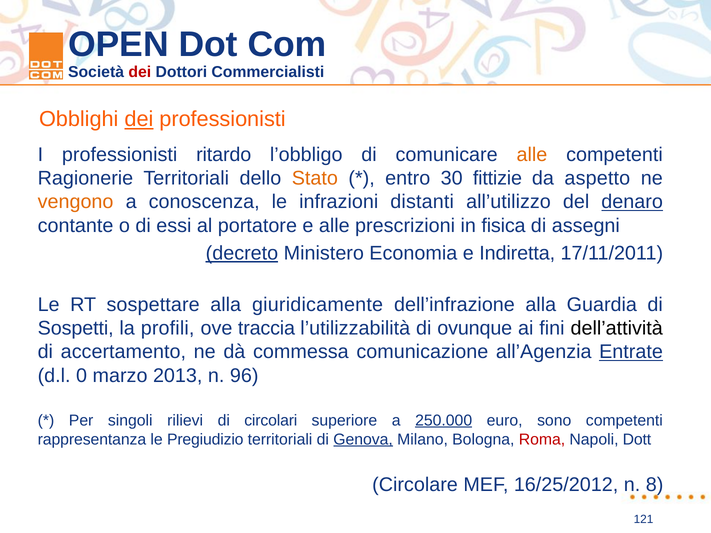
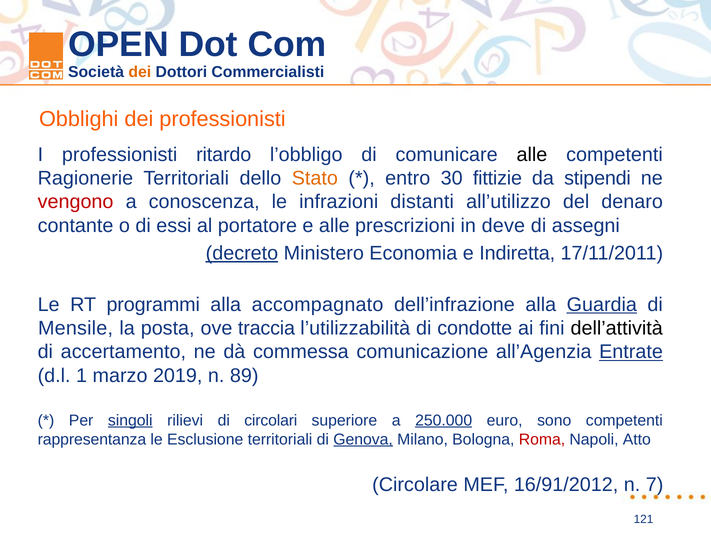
dei at (140, 72) colour: red -> orange
dei at (139, 119) underline: present -> none
alle at (532, 155) colour: orange -> black
aspetto: aspetto -> stipendi
vengono colour: orange -> red
denaro underline: present -> none
fisica: fisica -> deve
sospettare: sospettare -> programmi
giuridicamente: giuridicamente -> accompagnato
Guardia underline: none -> present
Sospetti: Sospetti -> Mensile
profili: profili -> posta
ovunque: ovunque -> condotte
0: 0 -> 1
2013: 2013 -> 2019
96: 96 -> 89
singoli underline: none -> present
Pregiudizio: Pregiudizio -> Esclusione
Dott: Dott -> Atto
16/25/2012: 16/25/2012 -> 16/91/2012
8: 8 -> 7
